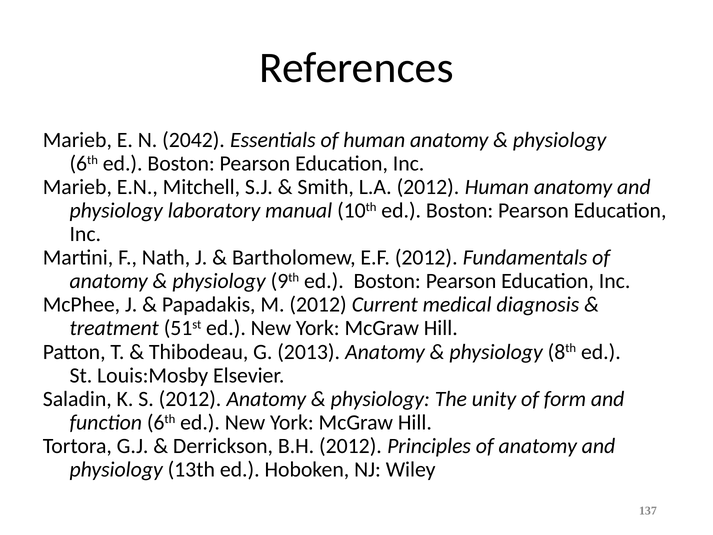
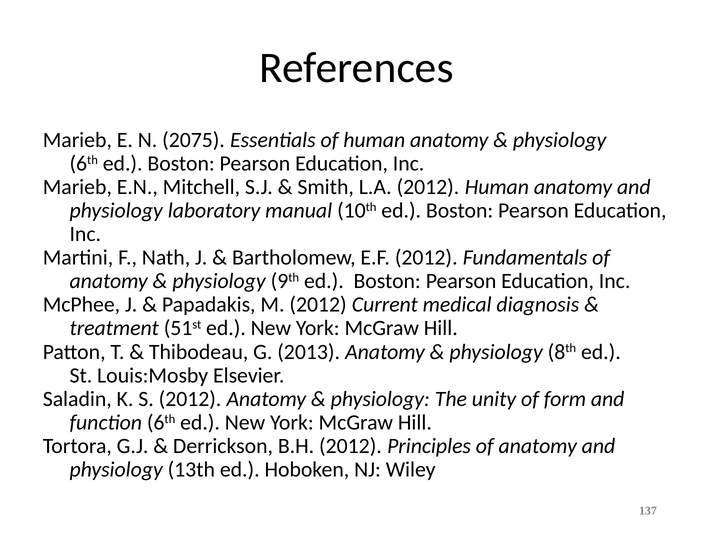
2042: 2042 -> 2075
